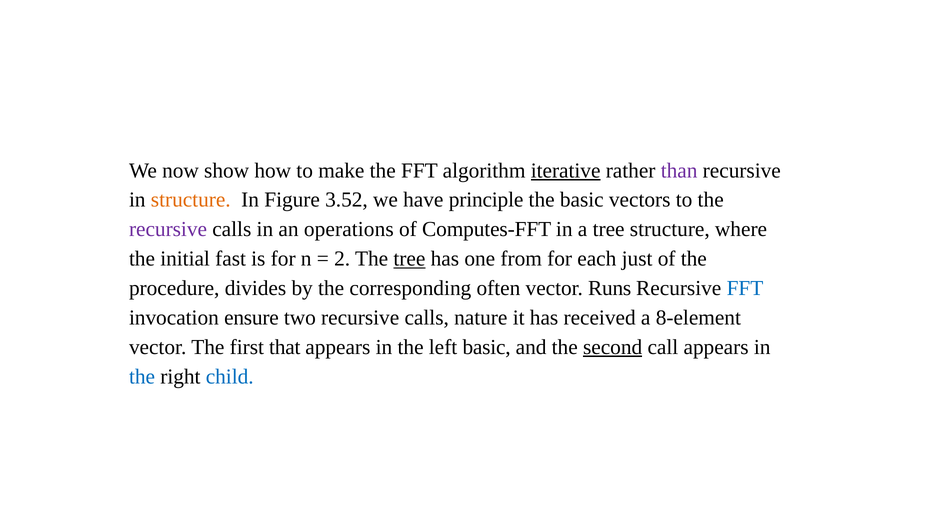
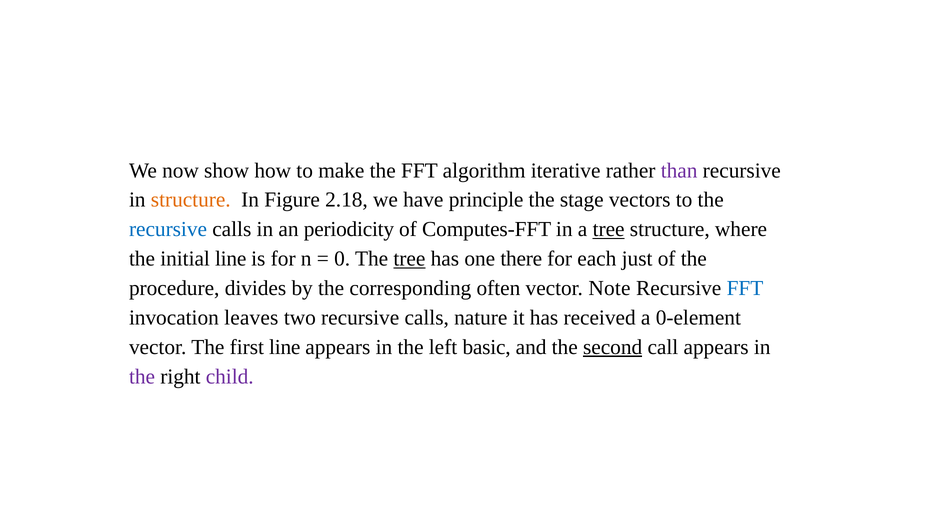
iterative underline: present -> none
3.52: 3.52 -> 2.18
the basic: basic -> stage
recursive at (168, 229) colour: purple -> blue
operations: operations -> periodicity
tree at (609, 229) underline: none -> present
initial fast: fast -> line
2: 2 -> 0
from: from -> there
Runs: Runs -> Note
ensure: ensure -> leaves
8-element: 8-element -> 0-element
first that: that -> line
the at (142, 377) colour: blue -> purple
child colour: blue -> purple
